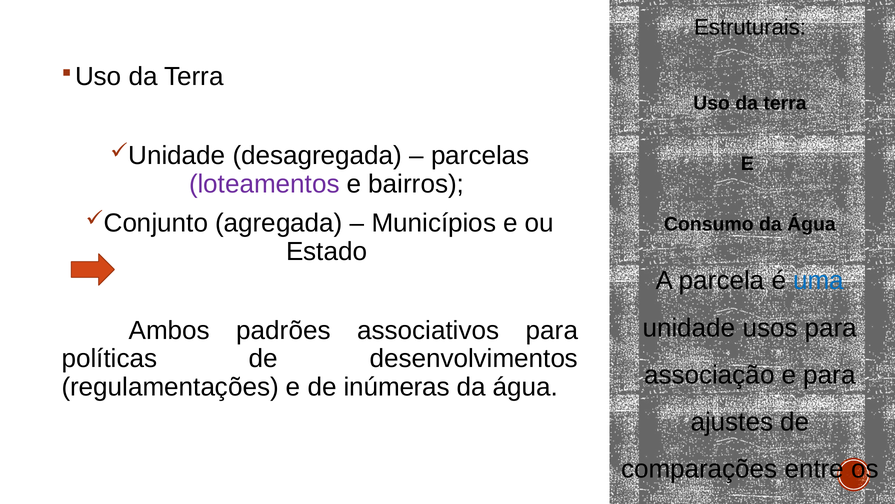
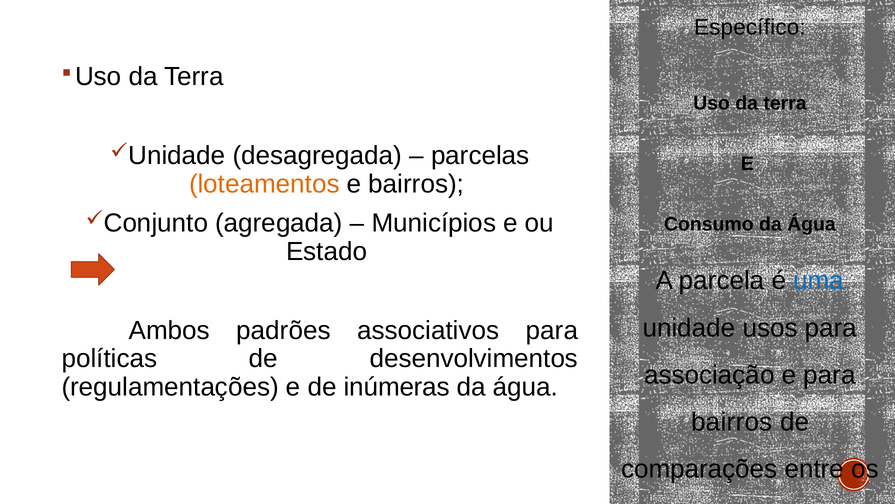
Estruturais: Estruturais -> Específico
loteamentos colour: purple -> orange
ajustes at (732, 422): ajustes -> bairros
